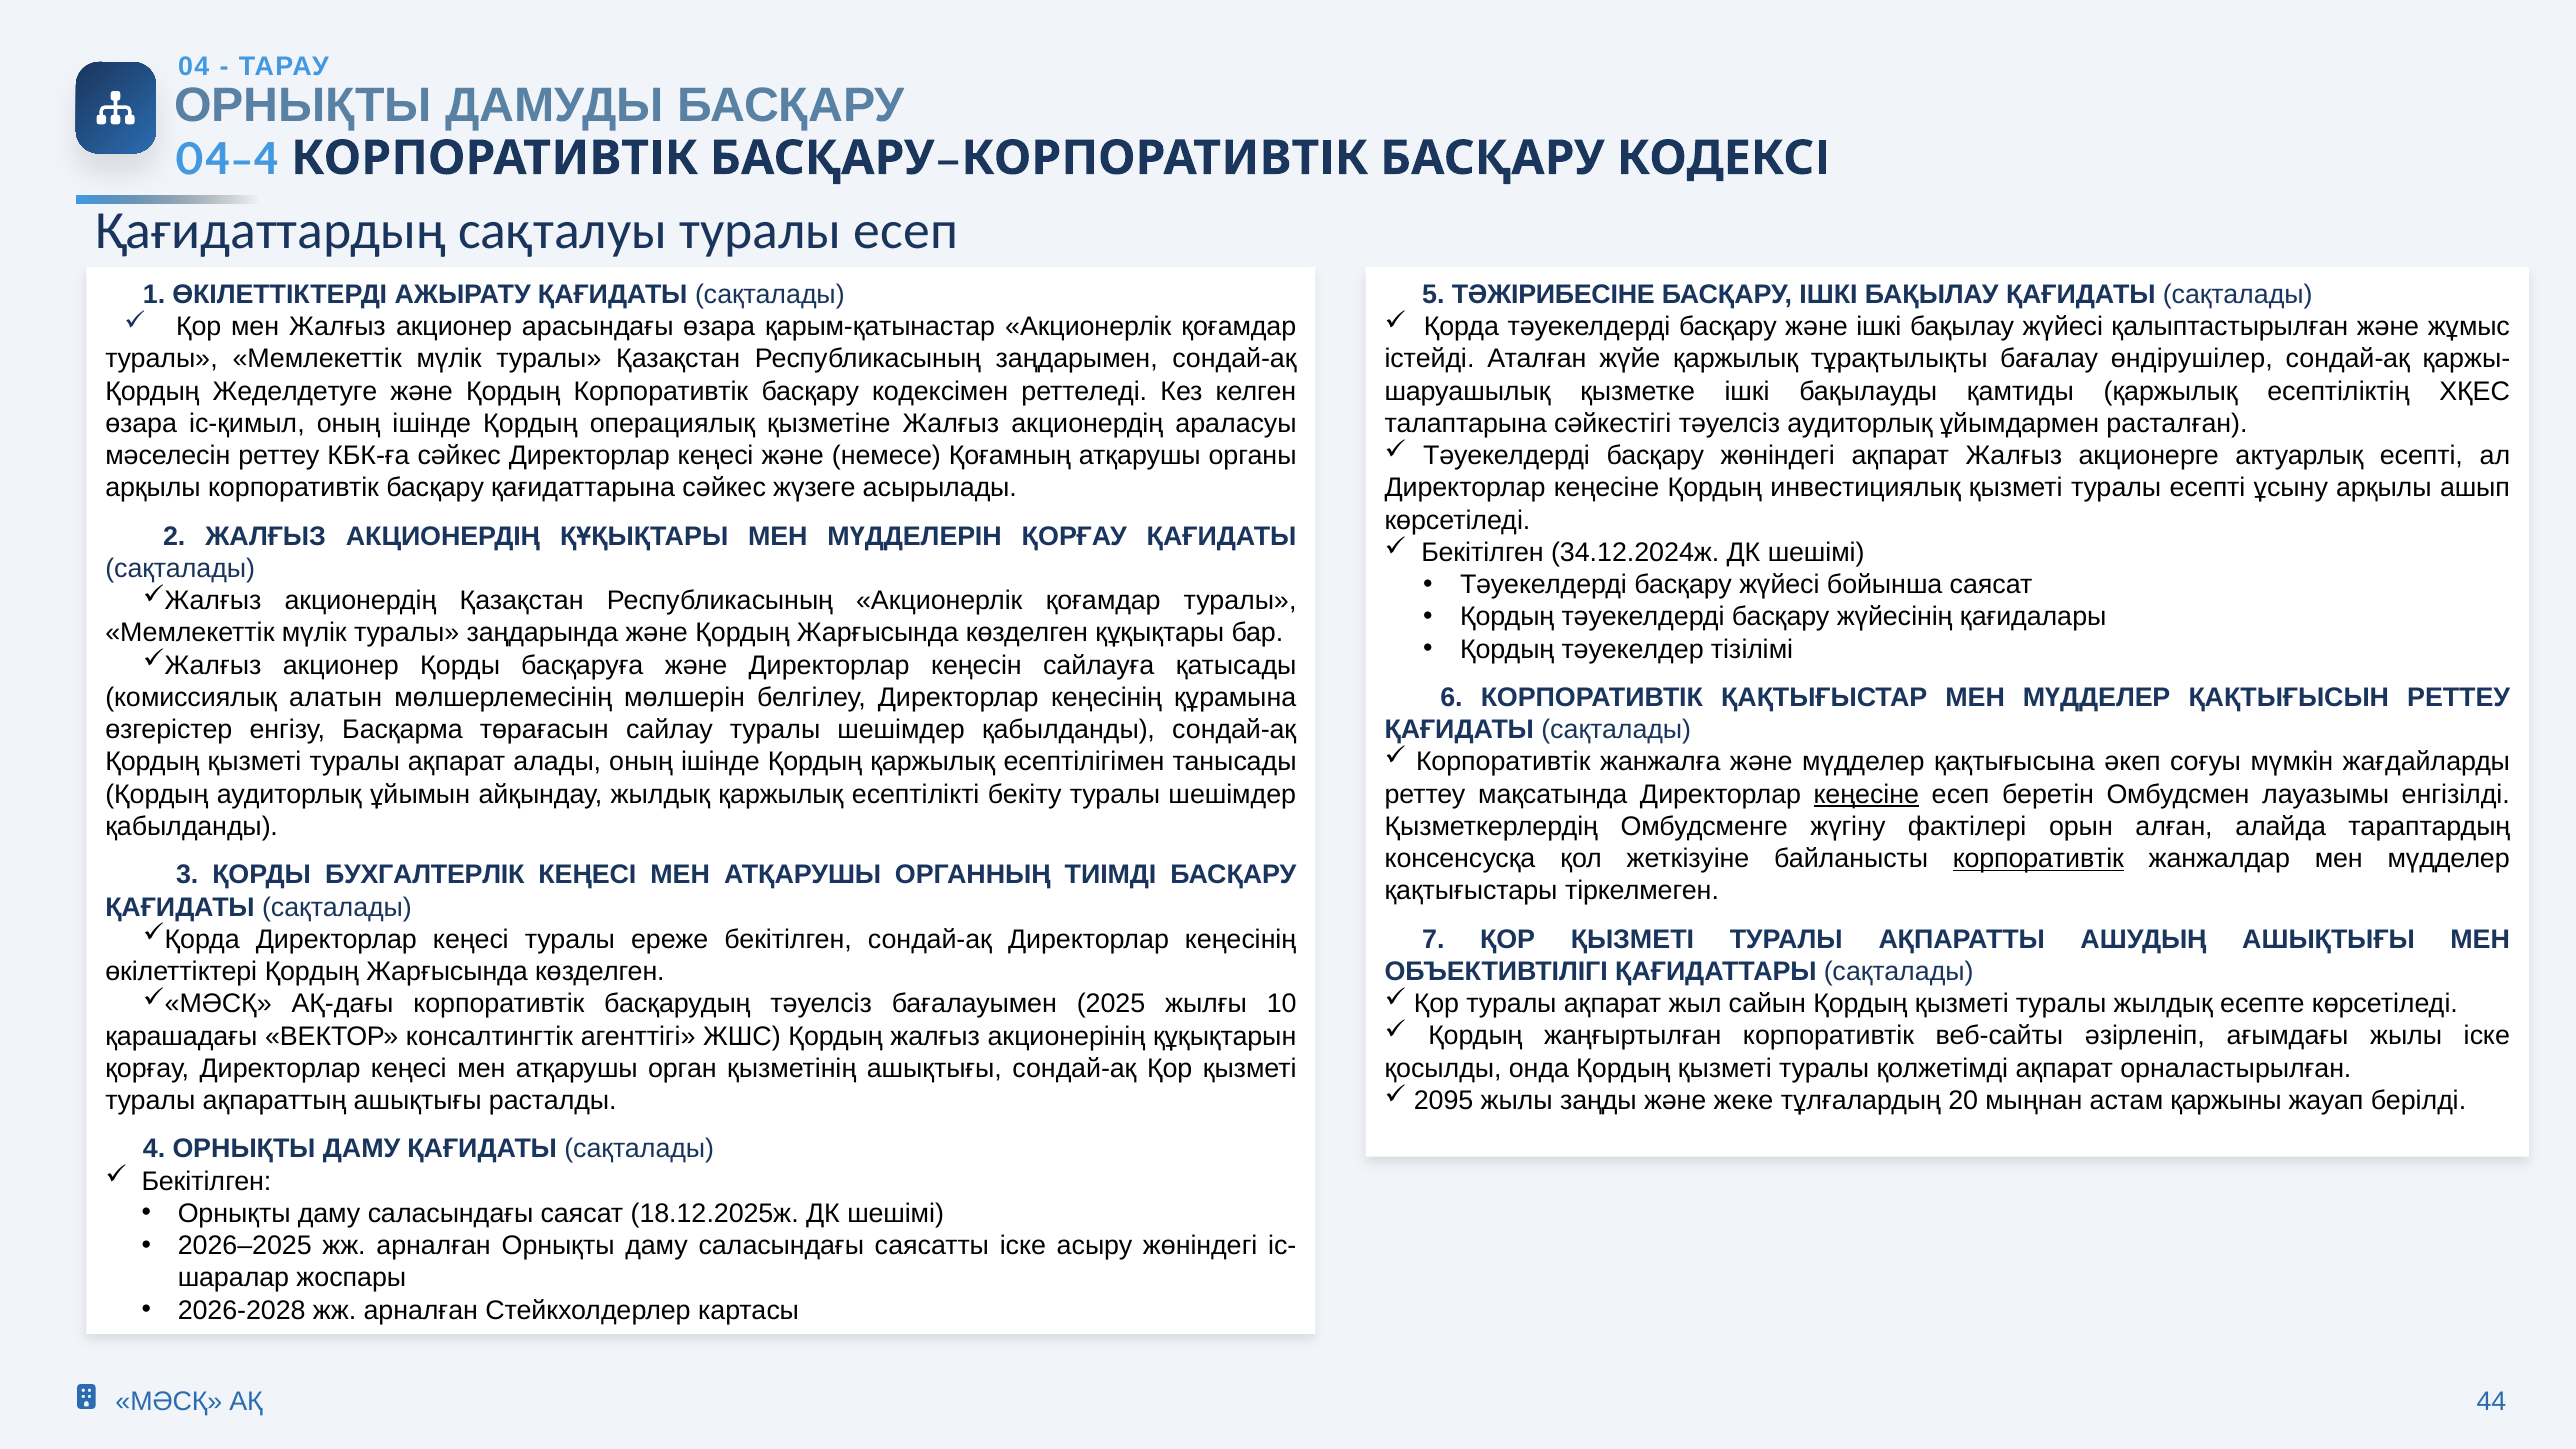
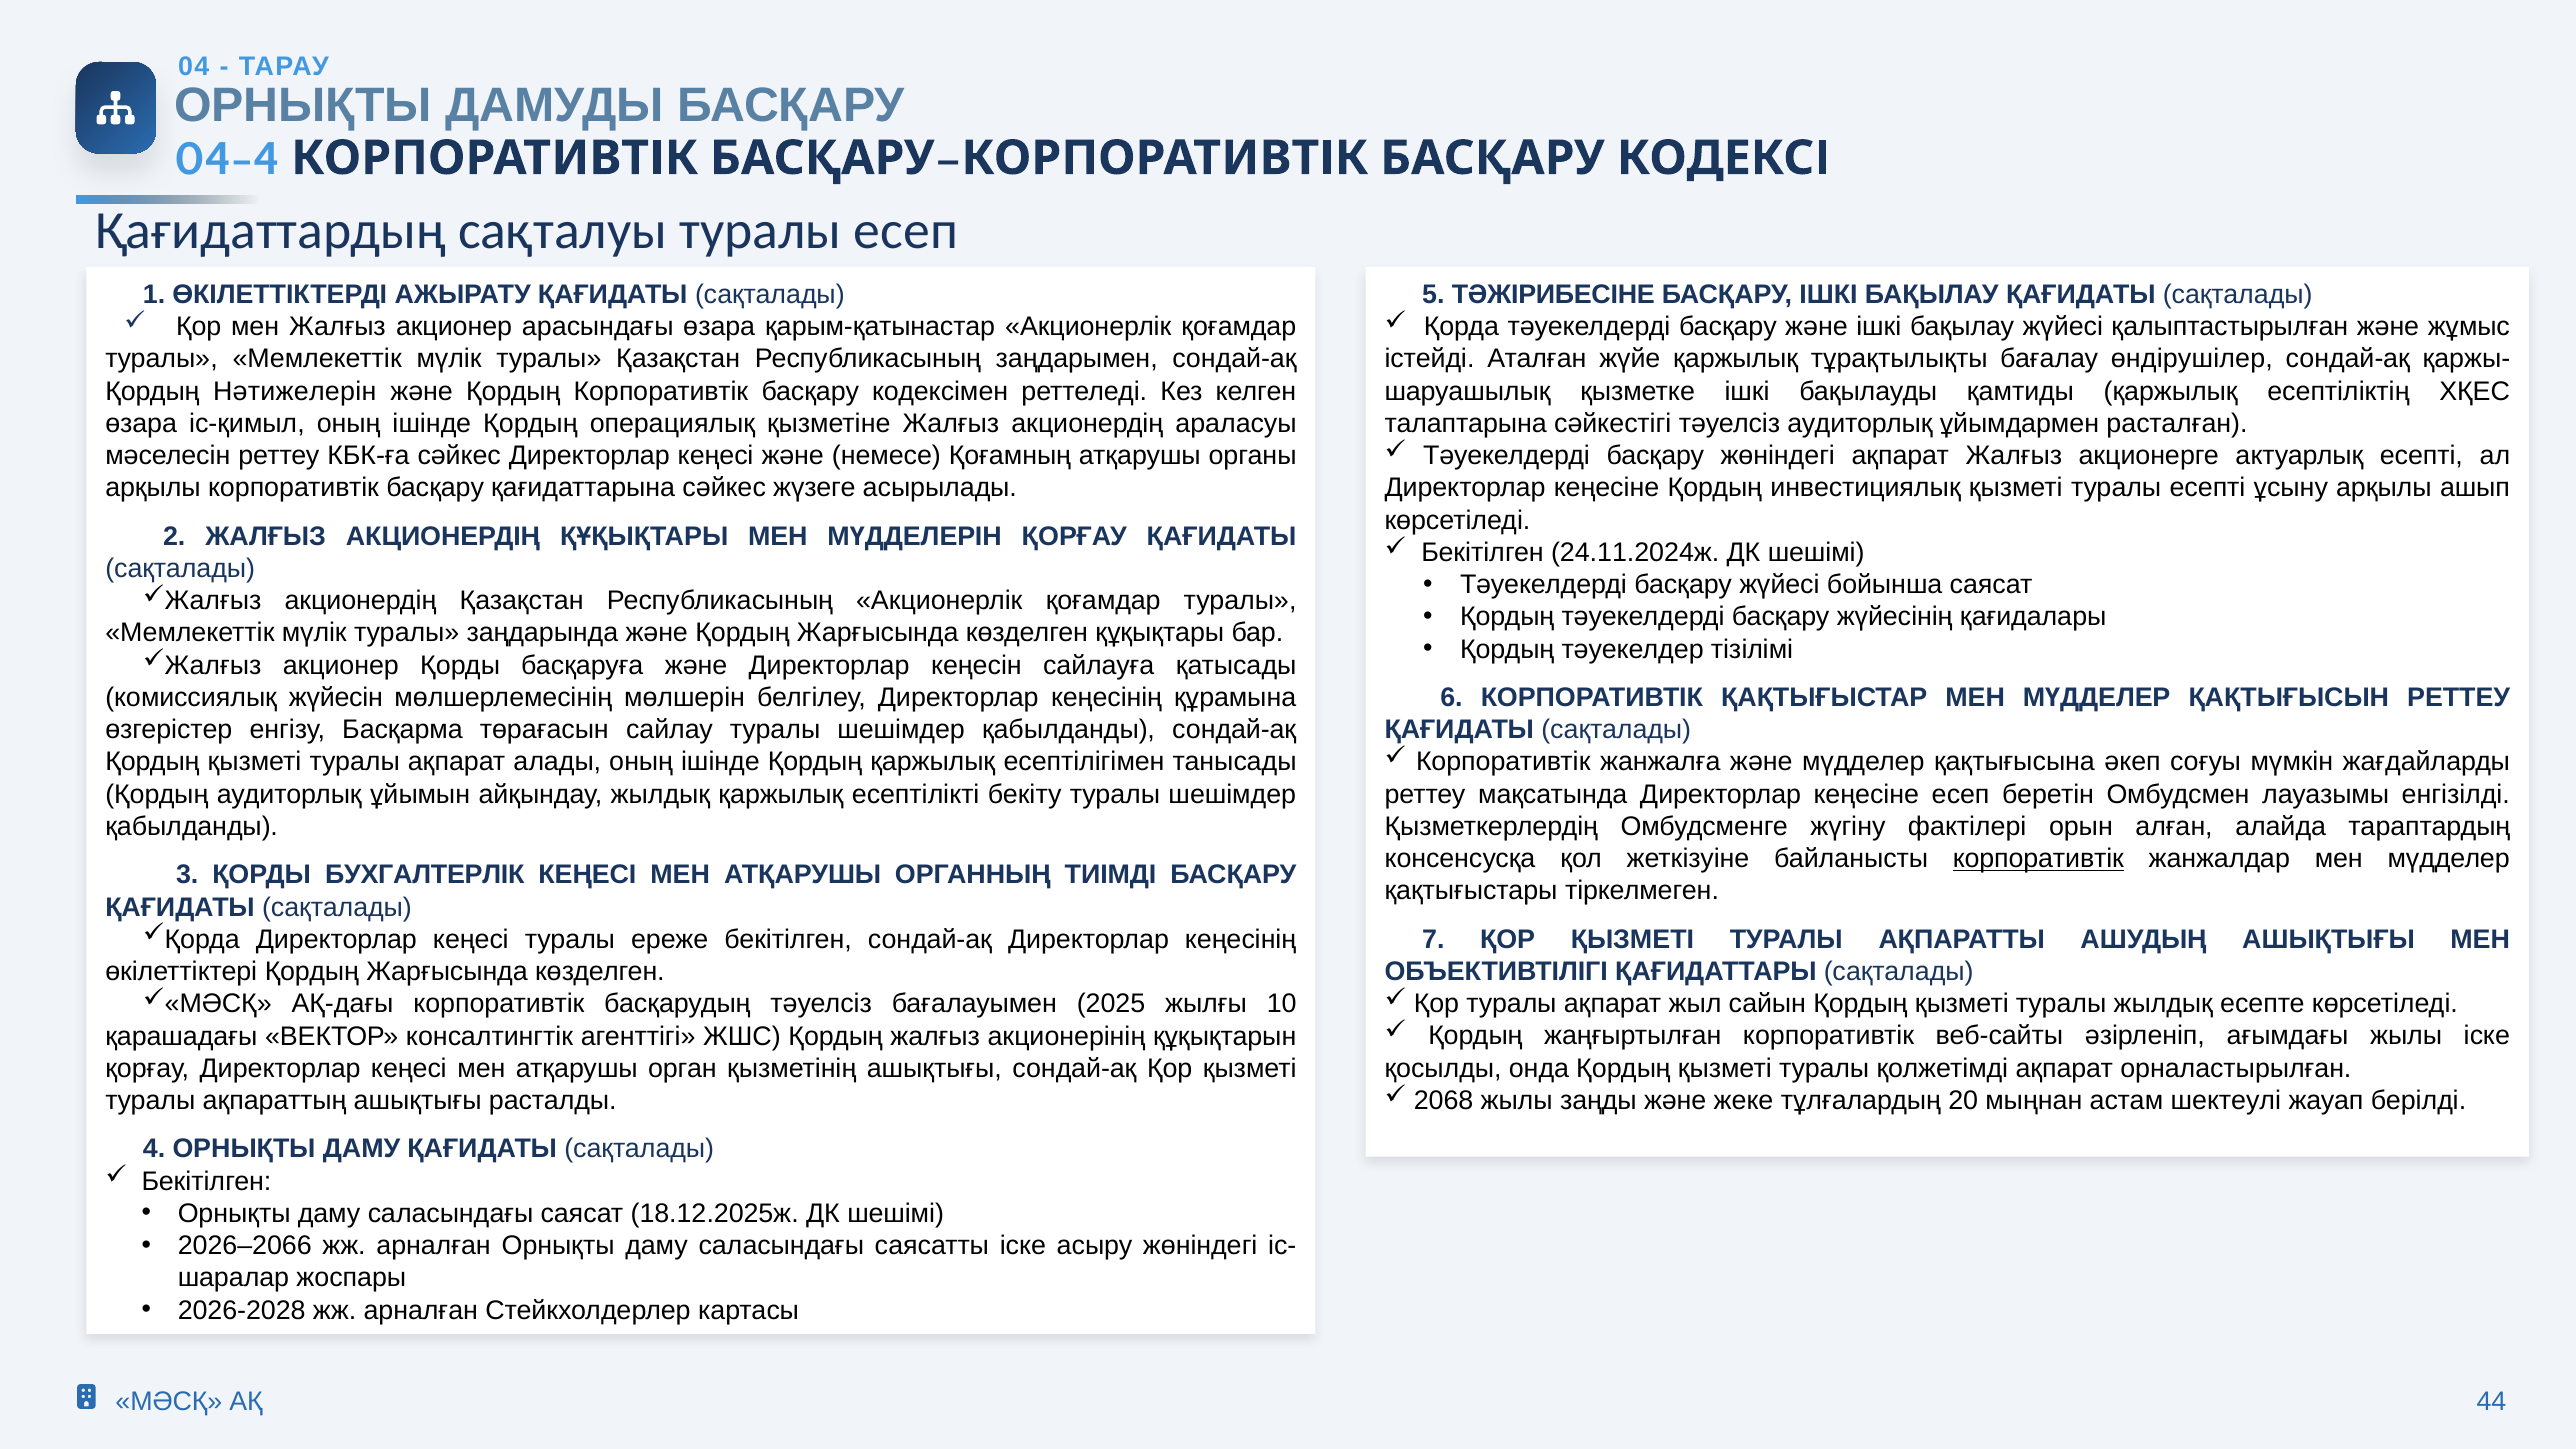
Жеделдетуге: Жеделдетуге -> Нәтижелерін
34.12.2024ж: 34.12.2024ж -> 24.11.2024ж
алатын: алатын -> жүйесін
кеңесіне at (1866, 794) underline: present -> none
2095: 2095 -> 2068
қаржыны: қаржыны -> шектеулі
2026–2025: 2026–2025 -> 2026–2066
